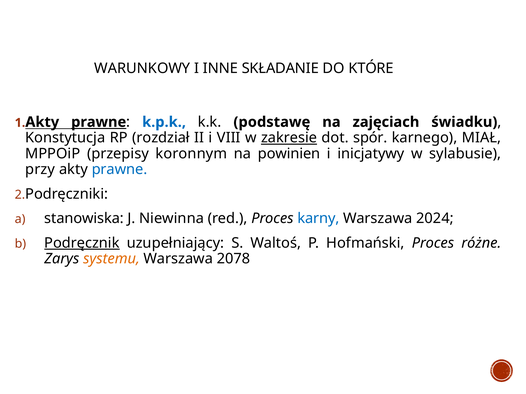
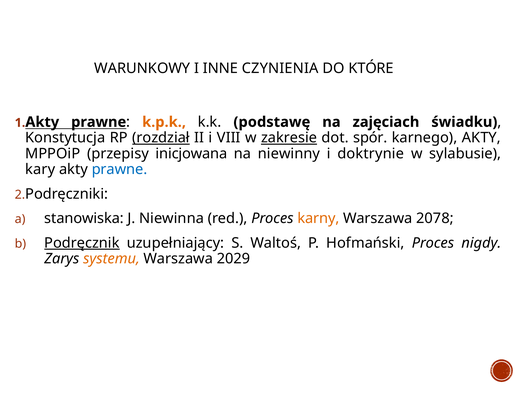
SKŁADANIE: SKŁADANIE -> CZYNIENIA
prawne at (99, 122) underline: present -> none
k.p.k colour: blue -> orange
rozdział underline: none -> present
karnego MIAŁ: MIAŁ -> AKTY
koronnym: koronnym -> inicjowana
powinien: powinien -> niewinny
inicjatywy: inicjatywy -> doktrynie
przy: przy -> kary
karny colour: blue -> orange
2024: 2024 -> 2078
różne: różne -> nigdy
2078: 2078 -> 2029
